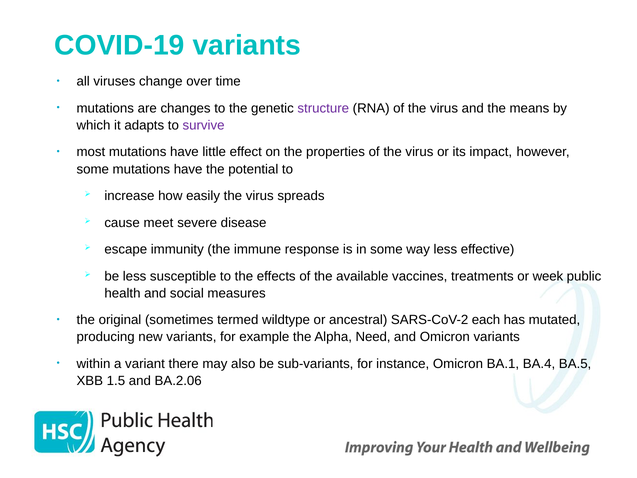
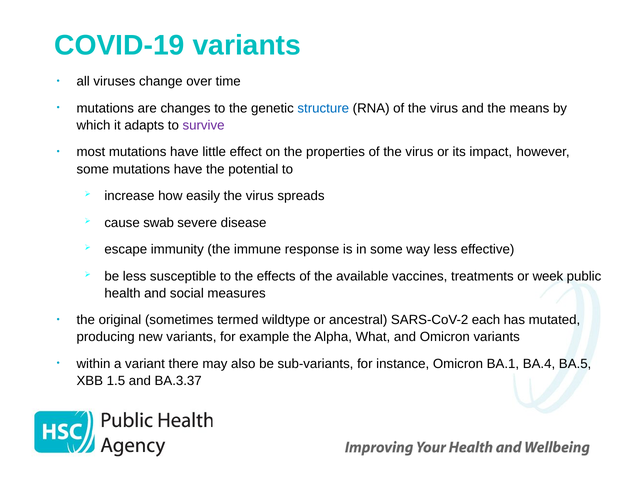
structure colour: purple -> blue
meet: meet -> swab
Need: Need -> What
BA.2.06: BA.2.06 -> BA.3.37
